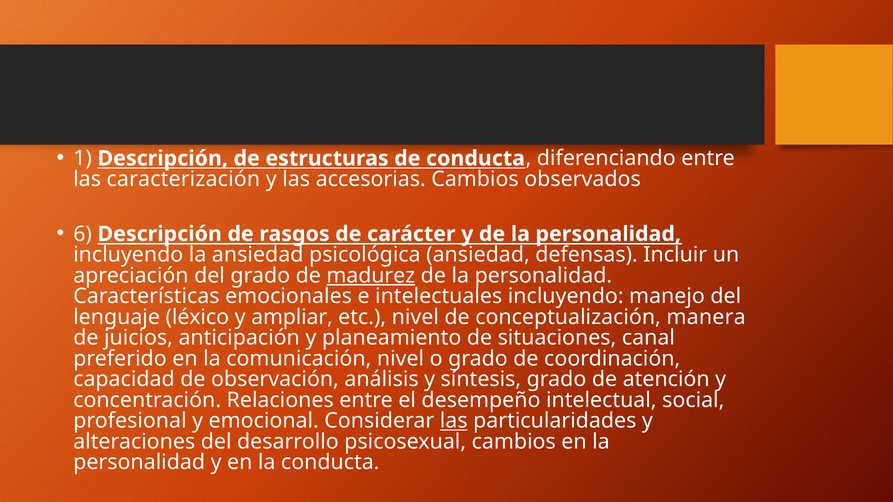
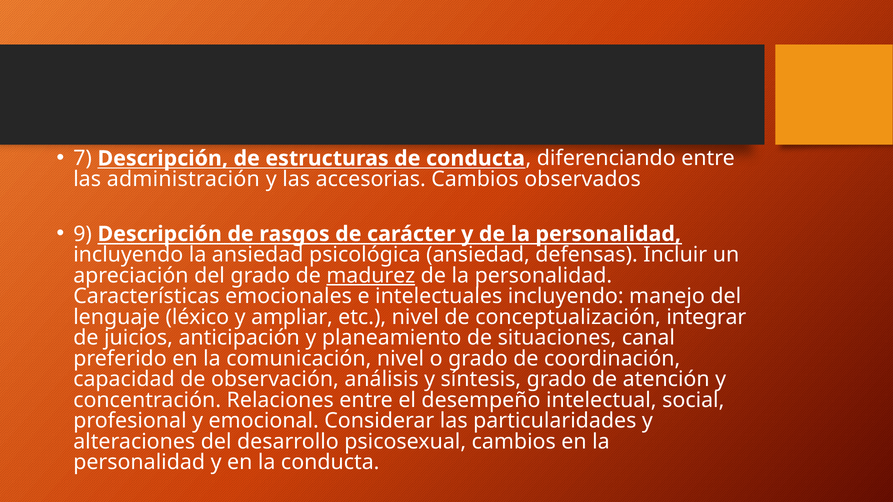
1: 1 -> 7
caracterización: caracterización -> administración
6: 6 -> 9
manera: manera -> integrar
las at (454, 421) underline: present -> none
